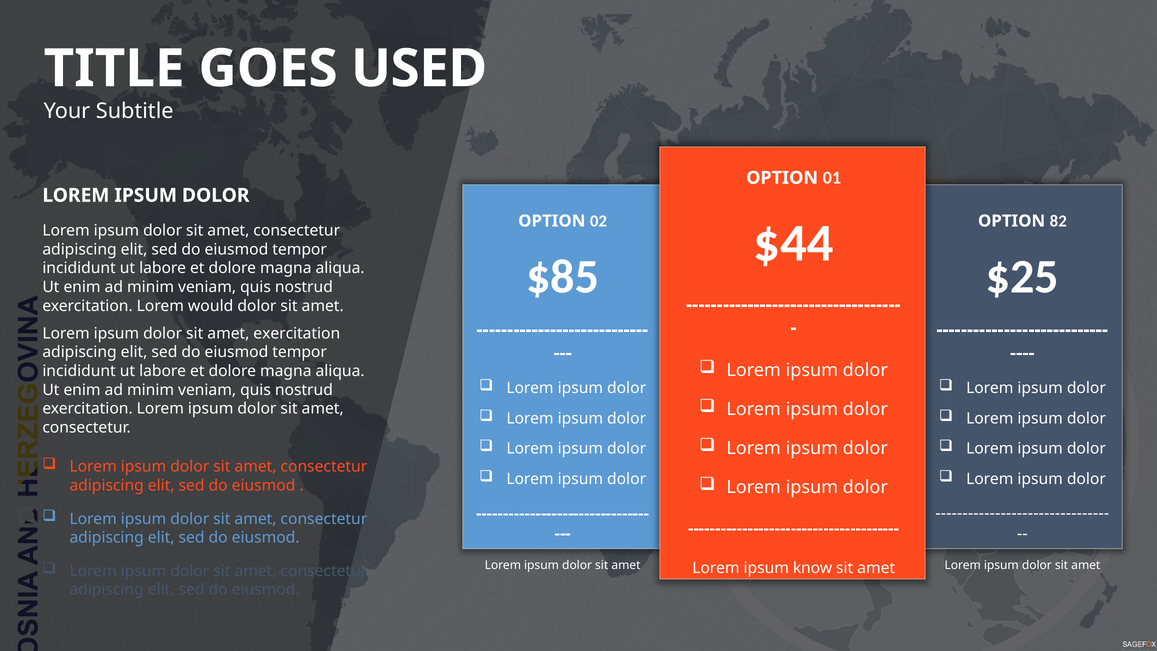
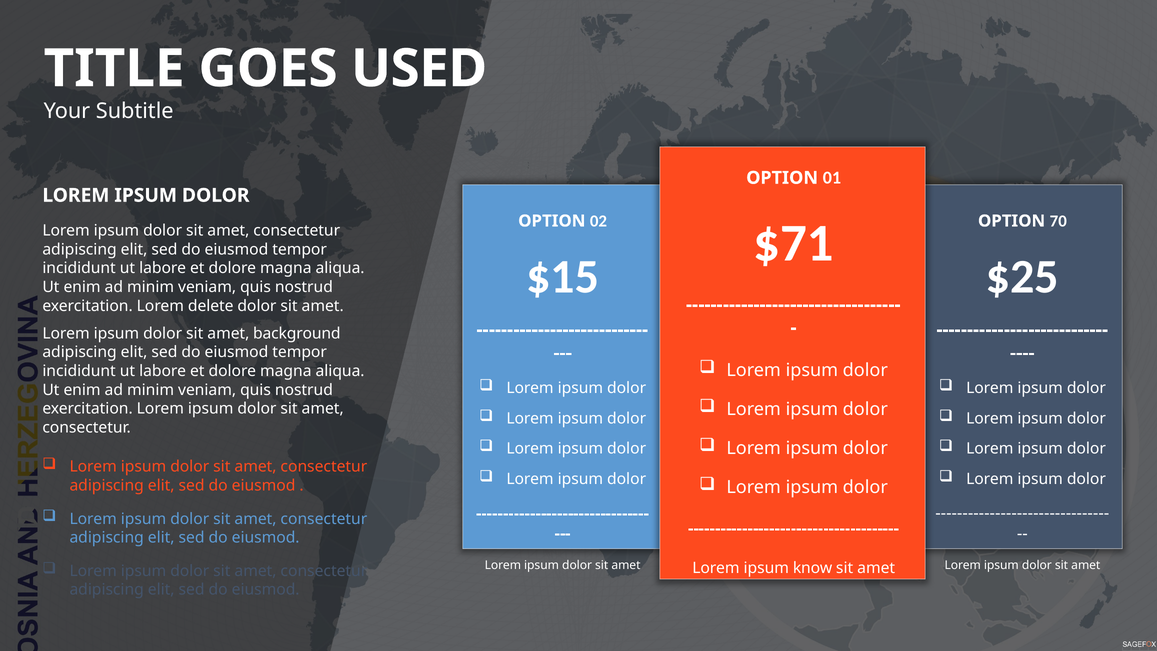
82: 82 -> 70
$44: $44 -> $71
$85: $85 -> $15
would: would -> delete
amet exercitation: exercitation -> background
